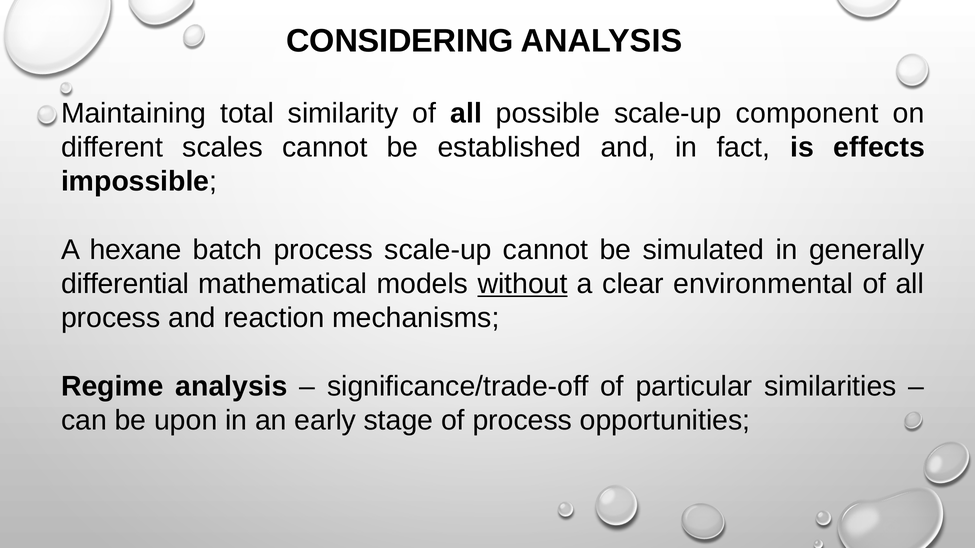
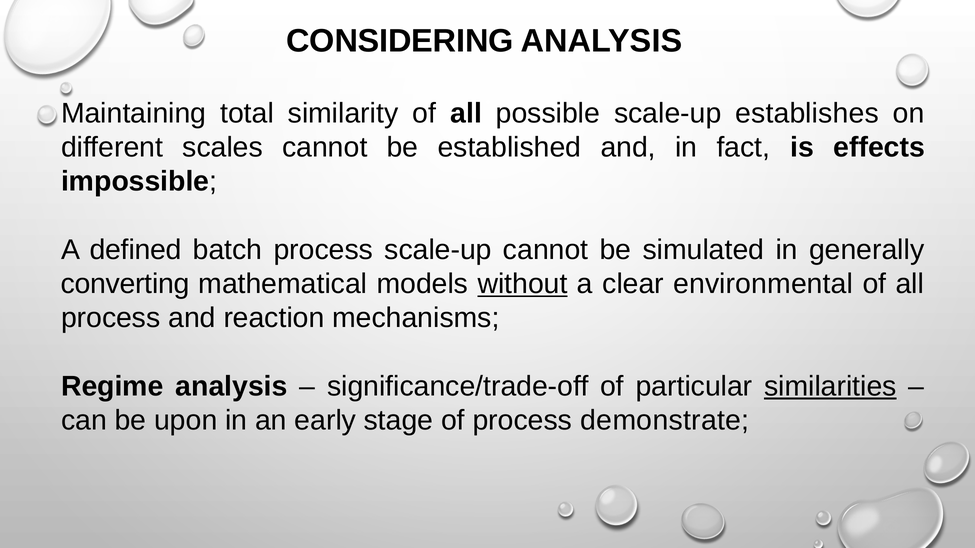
component: component -> establishes
hexane: hexane -> defined
differential: differential -> converting
similarities underline: none -> present
opportunities: opportunities -> demonstrate
